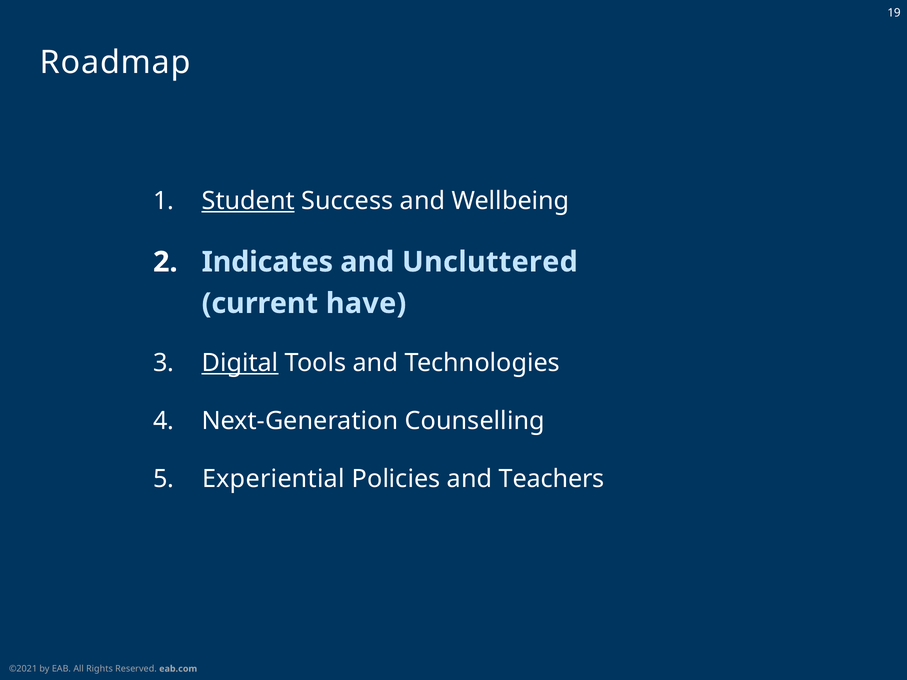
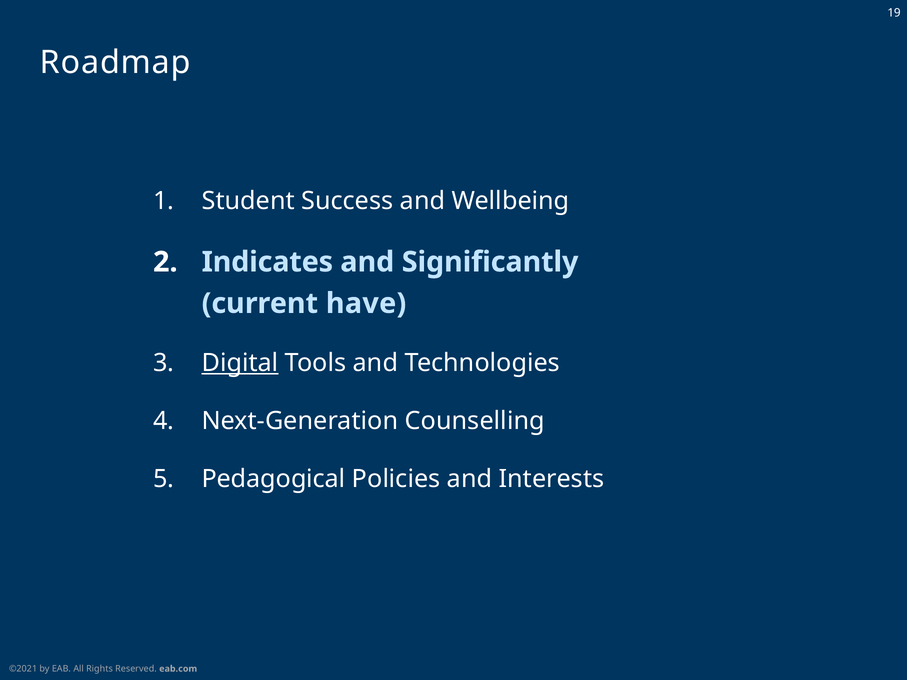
Student underline: present -> none
Uncluttered: Uncluttered -> Significantly
Experiential: Experiential -> Pedagogical
Teachers: Teachers -> Interests
